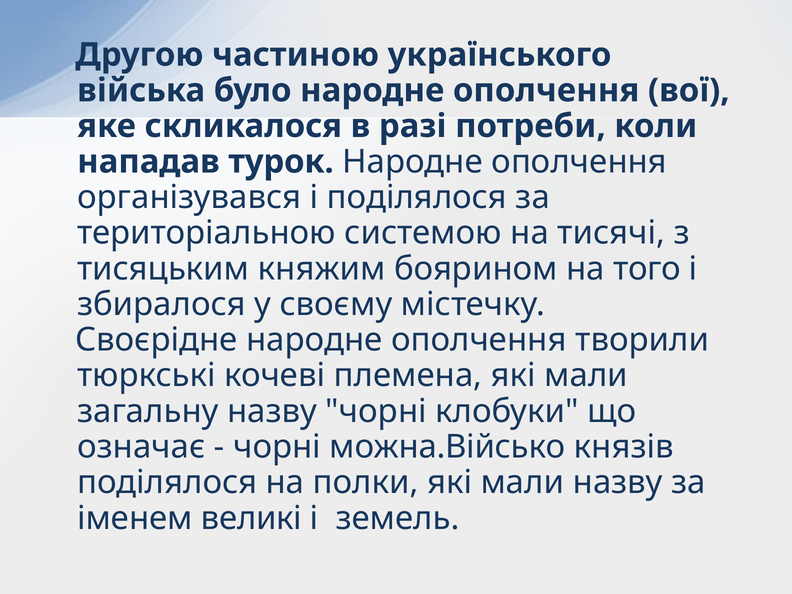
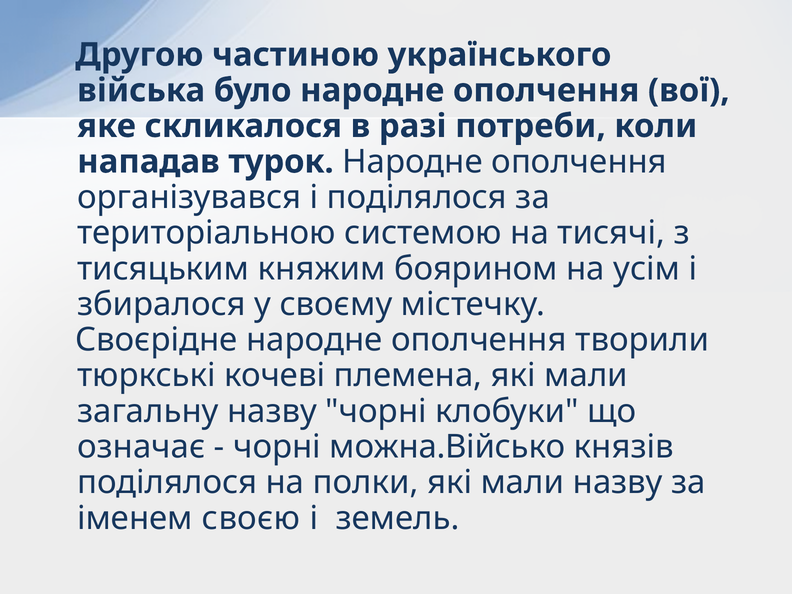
того: того -> усім
великі: великі -> своєю
